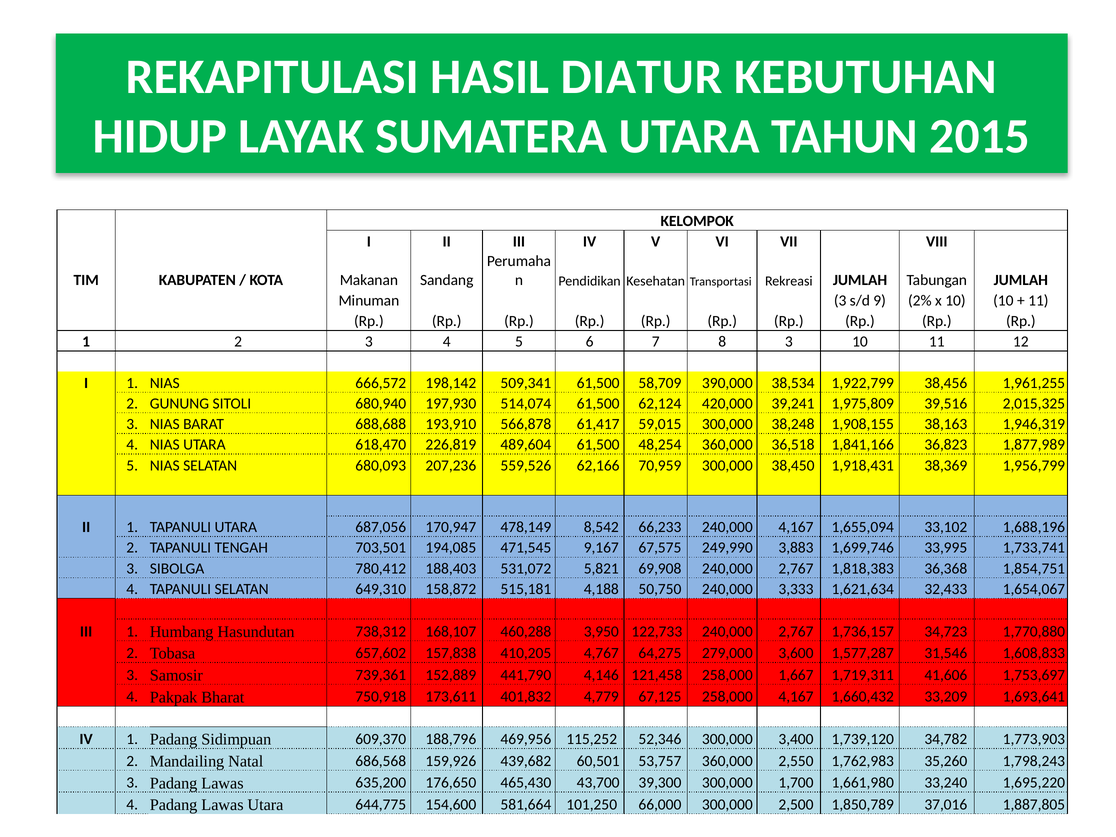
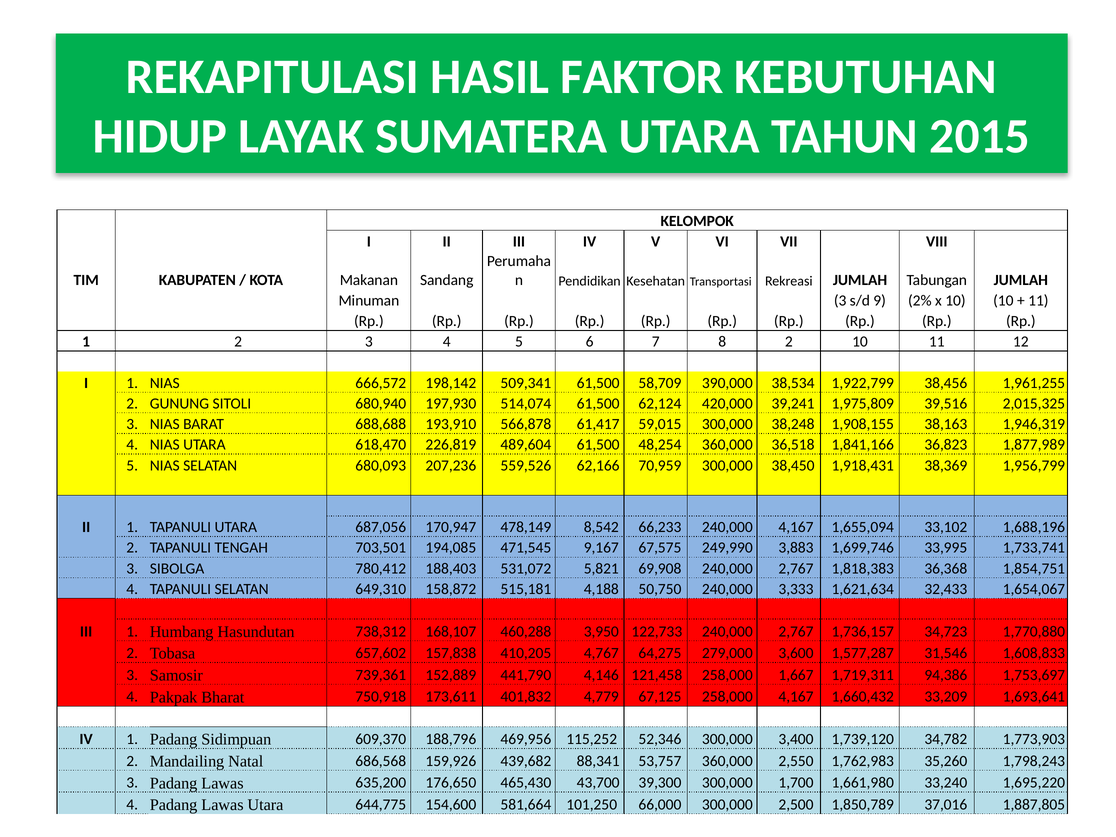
DIATUR: DIATUR -> FAKTOR
8 3: 3 -> 2
41,606: 41,606 -> 94,386
60,501: 60,501 -> 88,341
